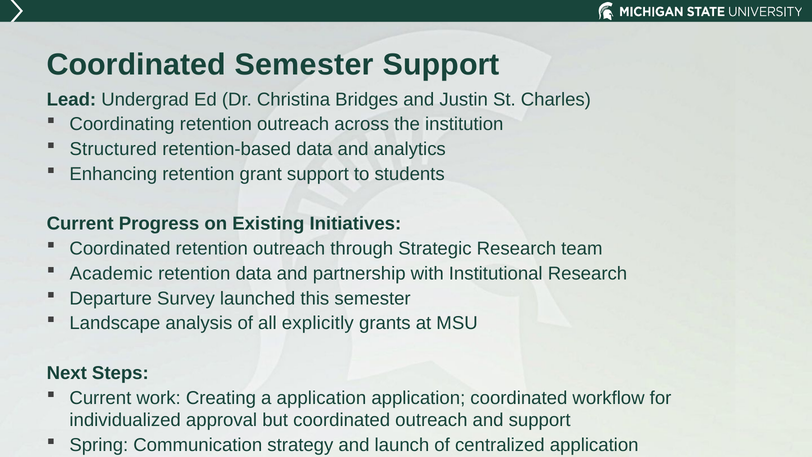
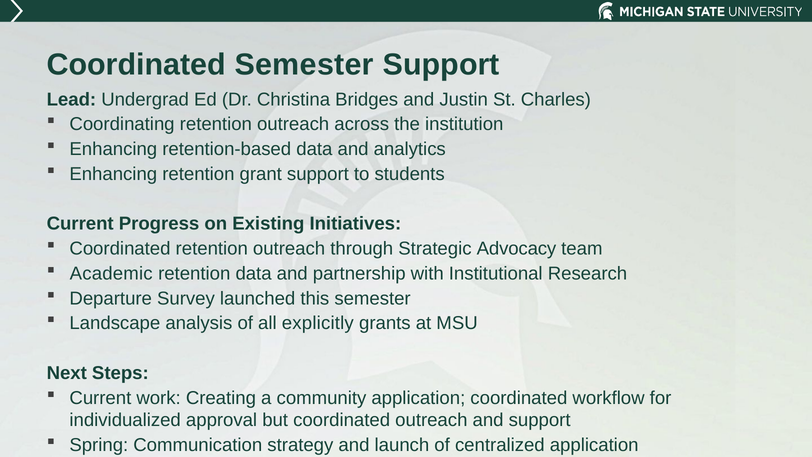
Structured at (113, 149): Structured -> Enhancing
Strategic Research: Research -> Advocacy
a application: application -> community
